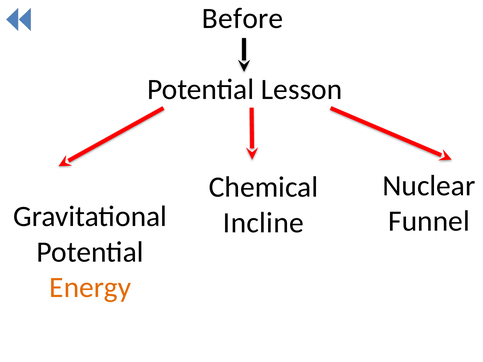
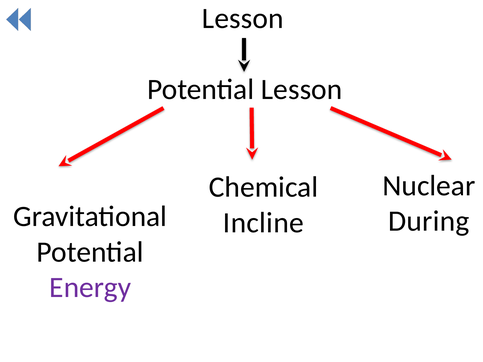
Before at (243, 18): Before -> Lesson
Funnel: Funnel -> During
Energy colour: orange -> purple
